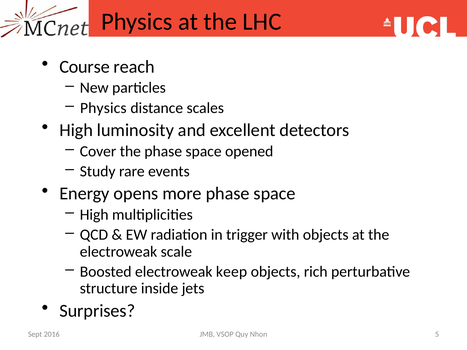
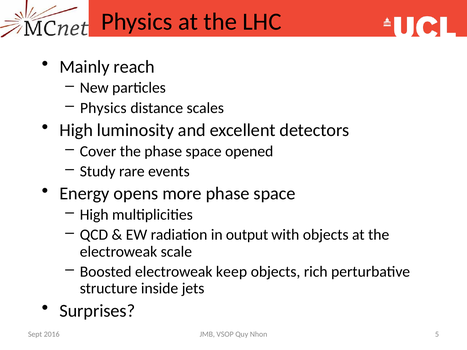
Course: Course -> Mainly
trigger: trigger -> output
